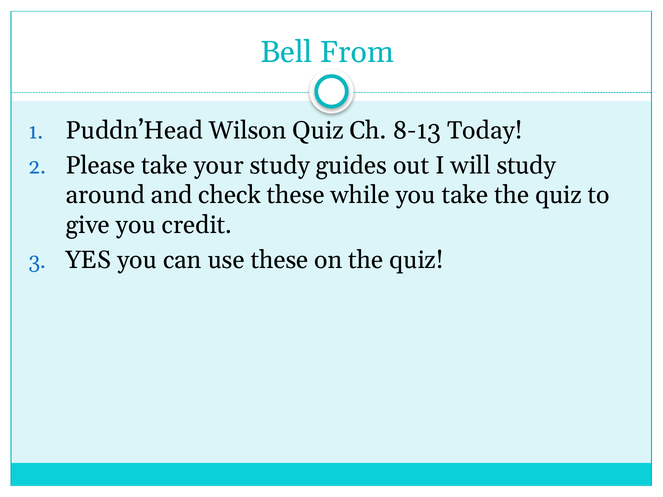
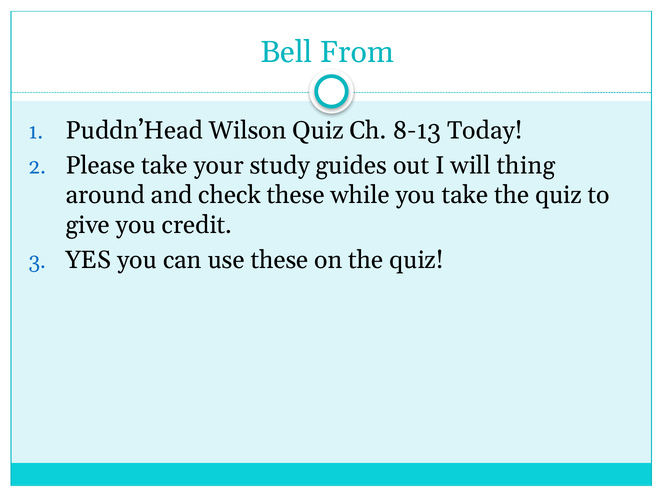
will study: study -> thing
